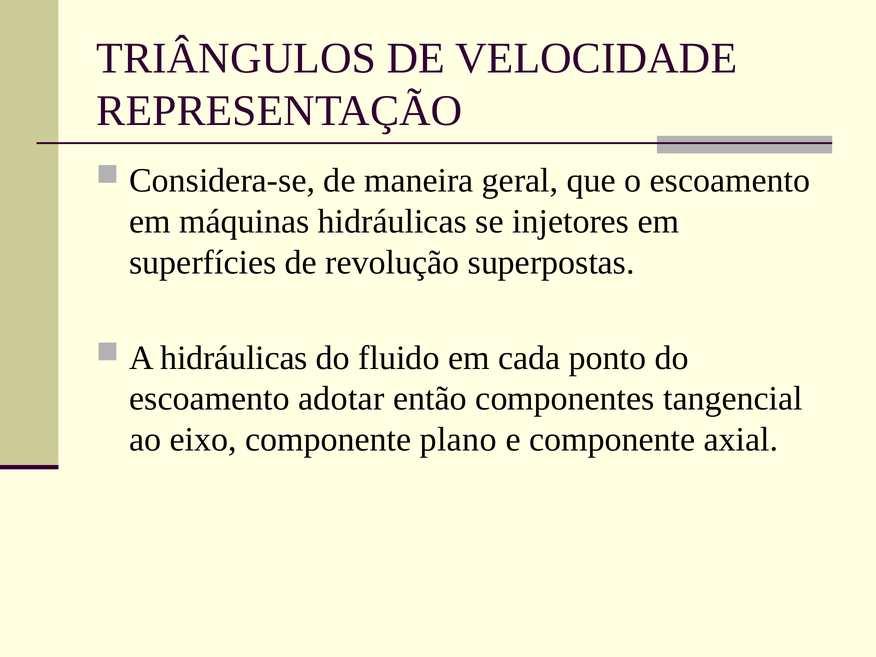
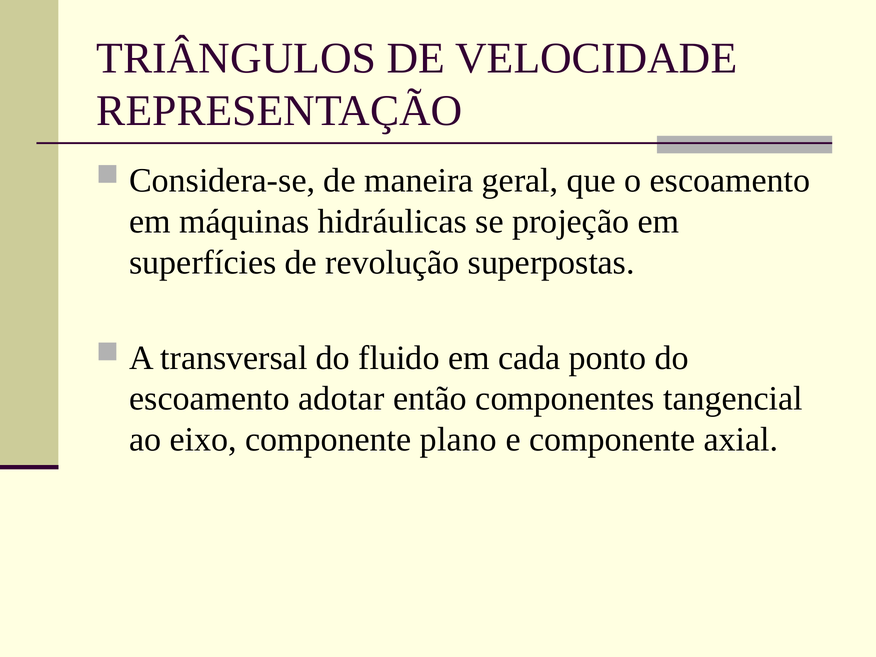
injetores: injetores -> projeção
A hidráulicas: hidráulicas -> transversal
